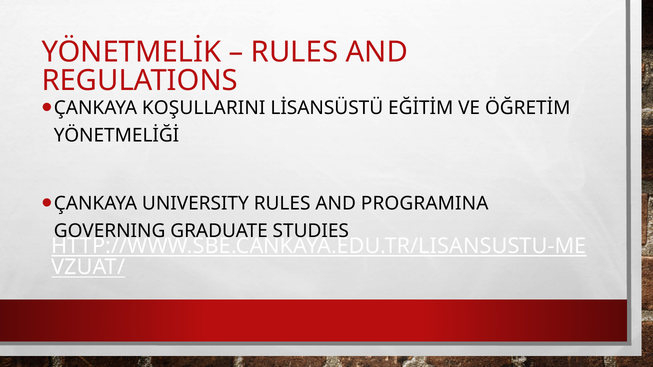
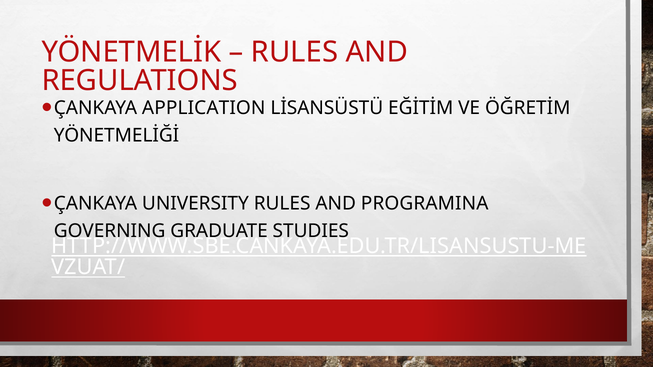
KOŞULLARINI: KOŞULLARINI -> APPLICATION
